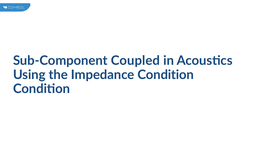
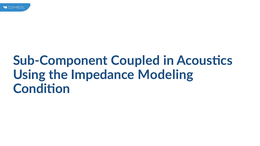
Impedance Condition: Condition -> Modeling
